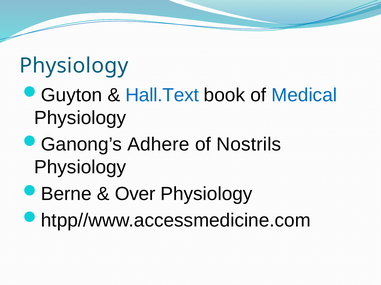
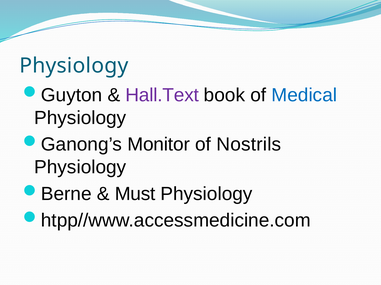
Hall.Text colour: blue -> purple
Adhere: Adhere -> Monitor
Over: Over -> Must
